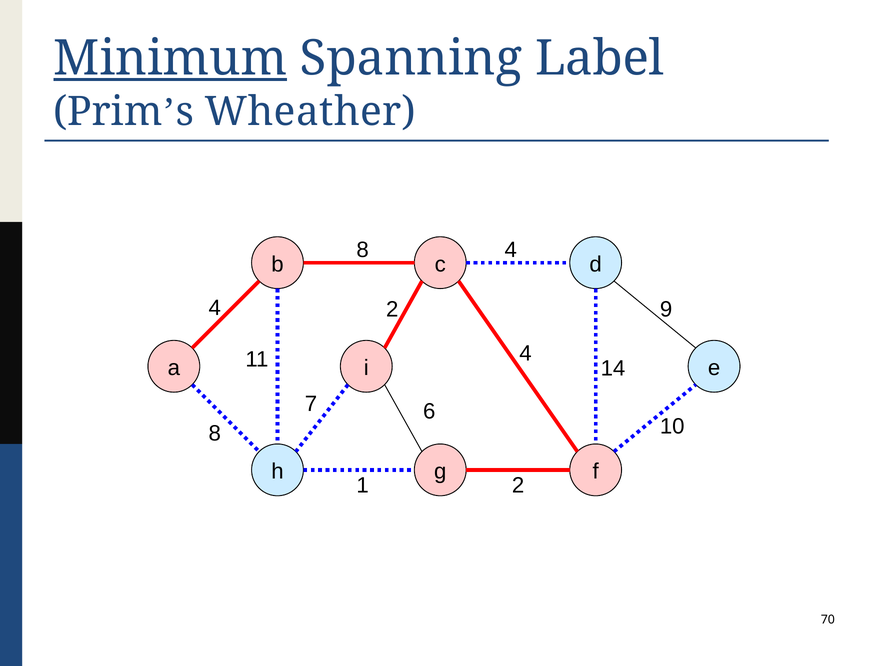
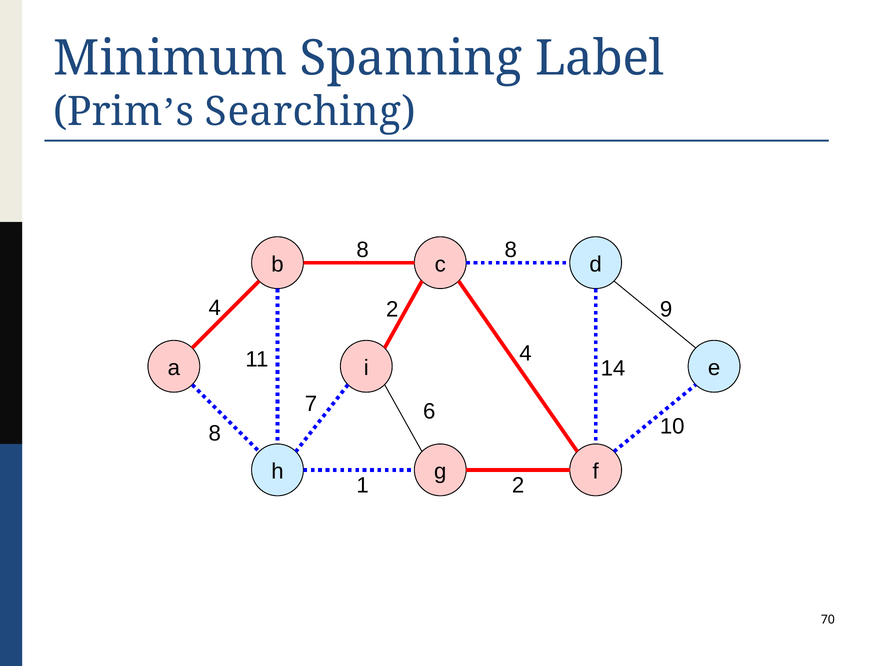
Minimum underline: present -> none
Wheather: Wheather -> Searching
8 4: 4 -> 8
